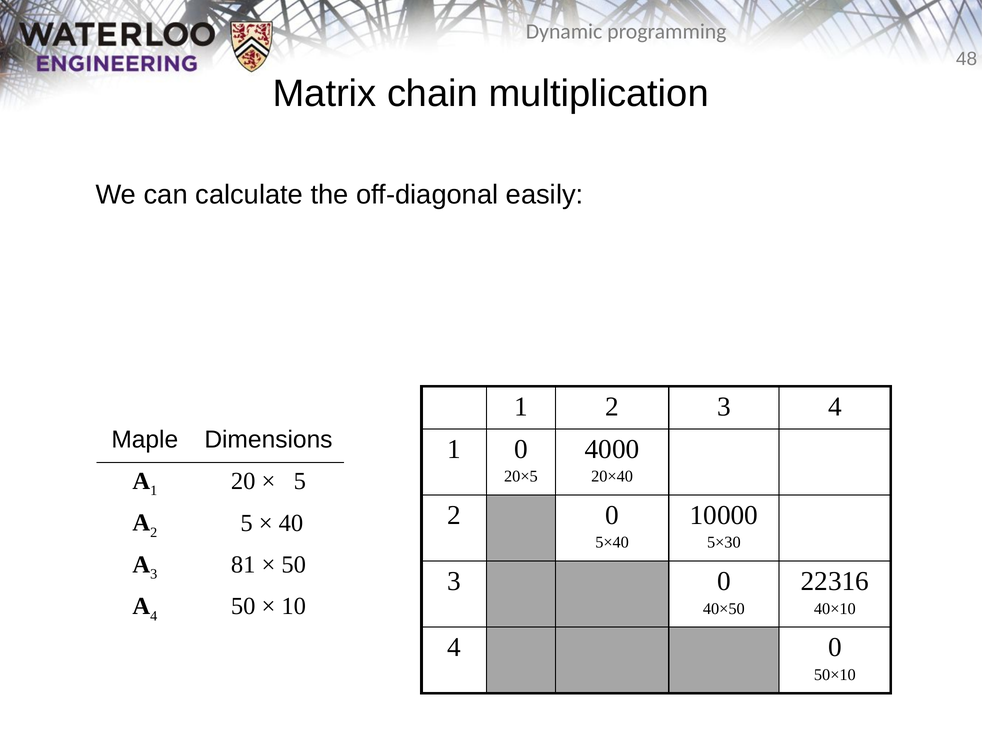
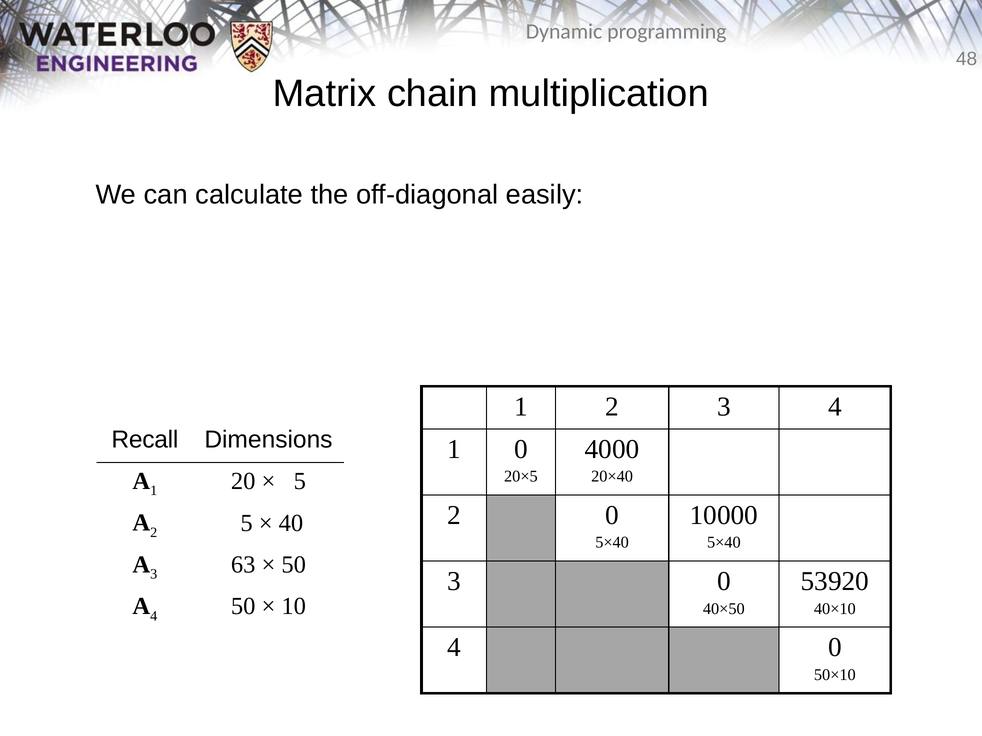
Maple: Maple -> Recall
5×30 at (724, 543): 5×30 -> 5×40
81: 81 -> 63
22316: 22316 -> 53920
